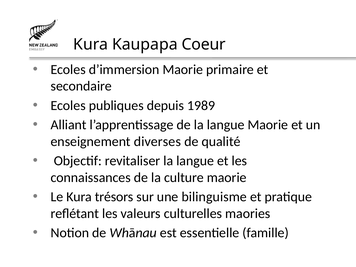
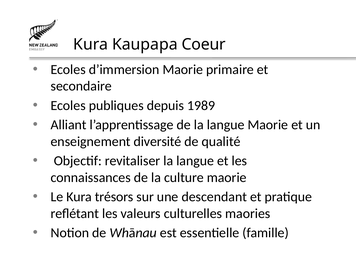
diverses: diverses -> diversité
bilinguisme: bilinguisme -> descendant
